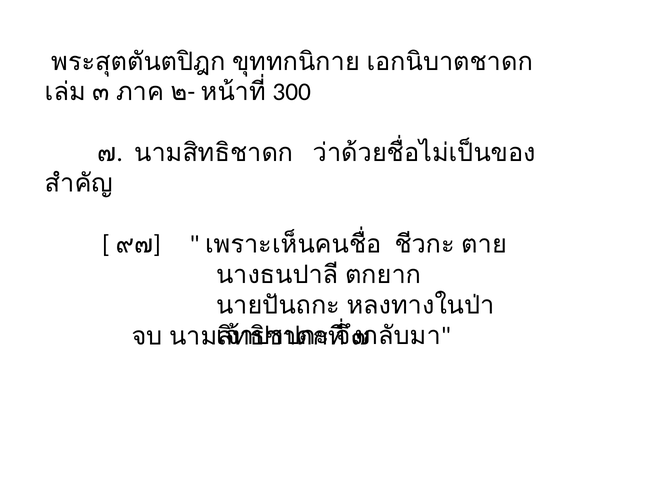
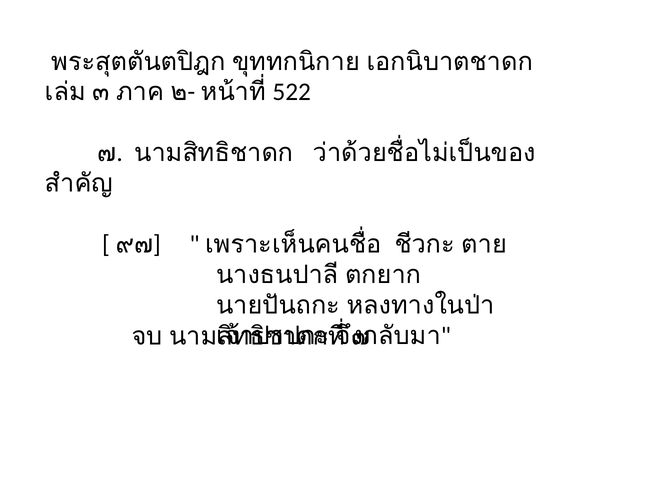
300: 300 -> 522
